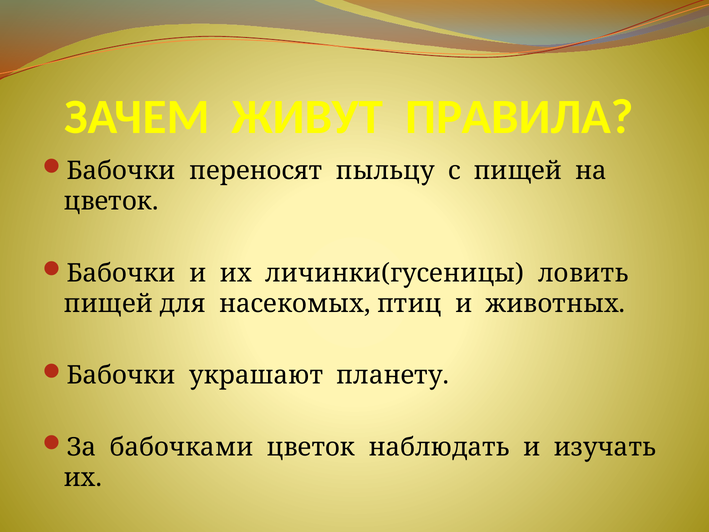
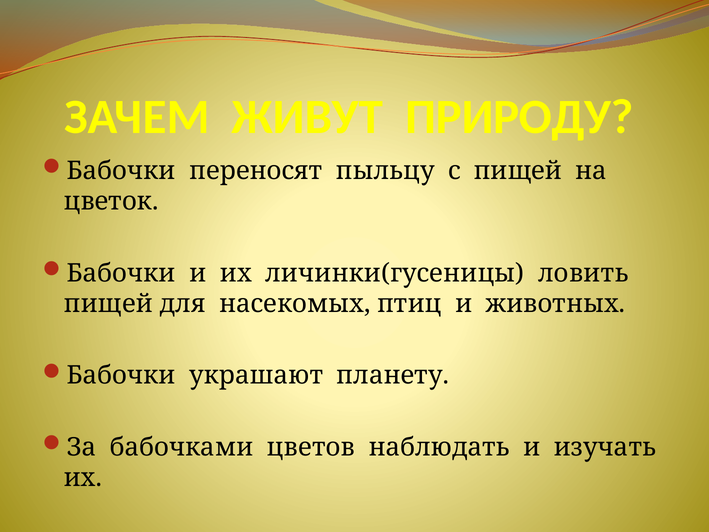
ПРАВИЛА: ПРАВИЛА -> ПРИРОДУ
бабочками цветок: цветок -> цветов
